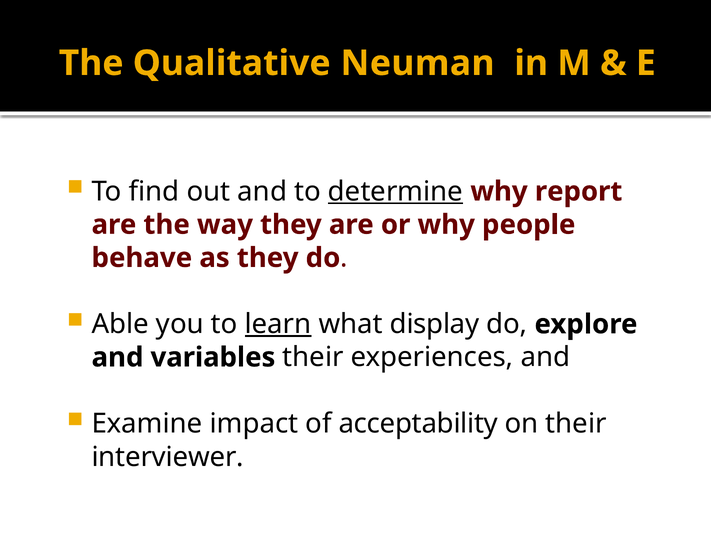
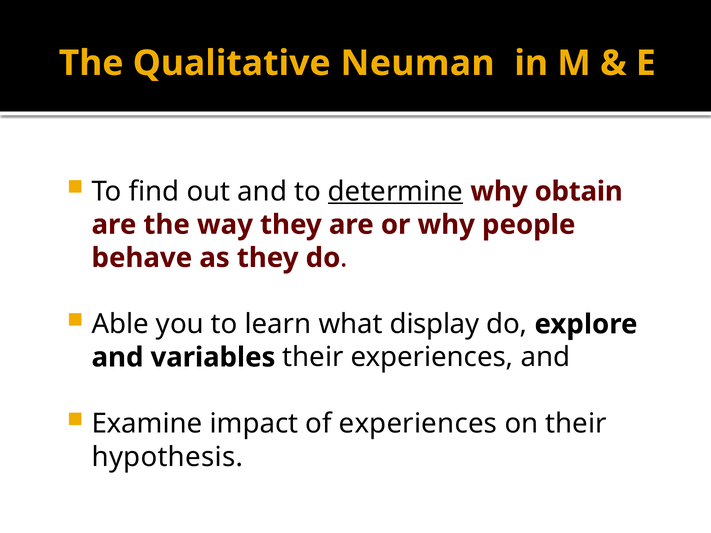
report: report -> obtain
learn underline: present -> none
of acceptability: acceptability -> experiences
interviewer: interviewer -> hypothesis
